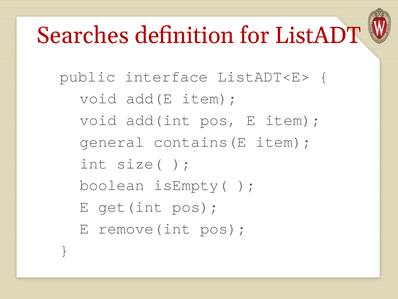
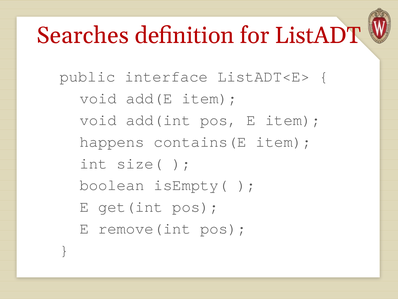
general: general -> happens
